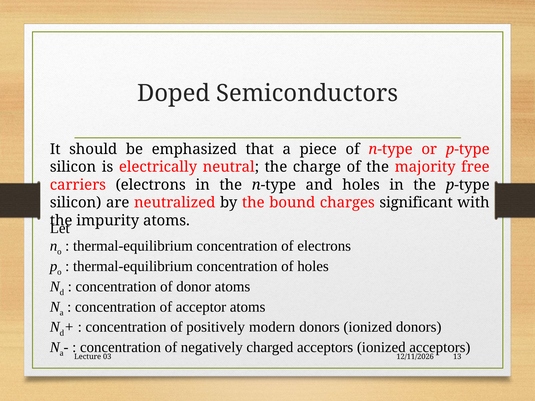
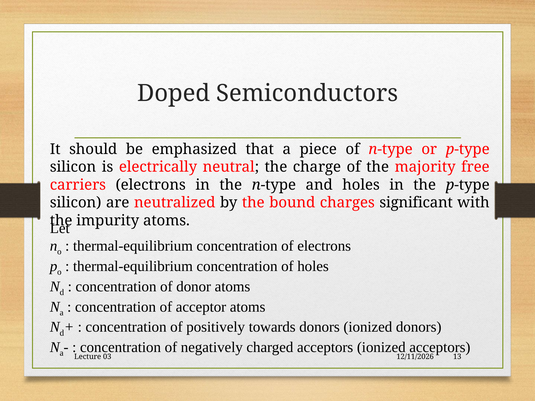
modern: modern -> towards
